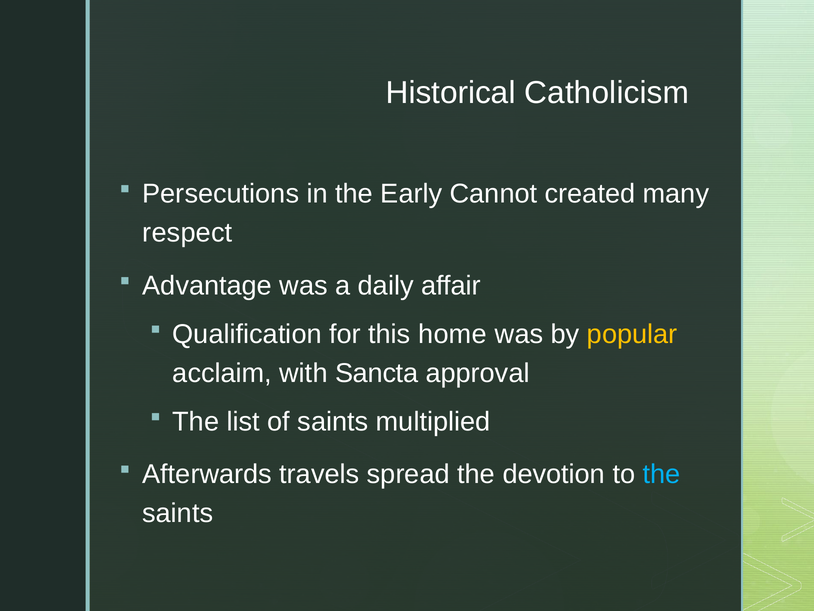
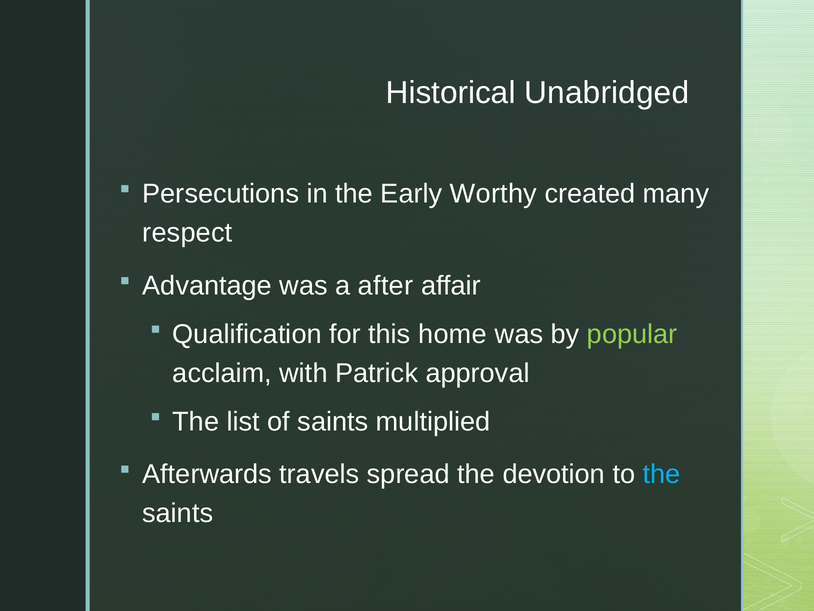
Catholicism: Catholicism -> Unabridged
Cannot: Cannot -> Worthy
daily: daily -> after
popular colour: yellow -> light green
Sancta: Sancta -> Patrick
